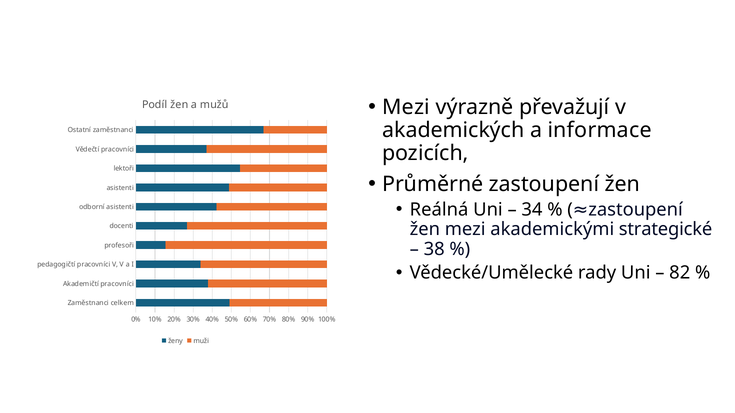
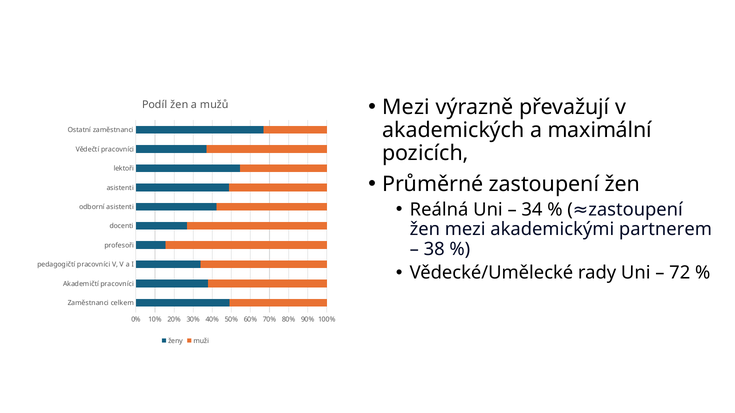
informace: informace -> maximální
strategické: strategické -> partnerem
82: 82 -> 72
